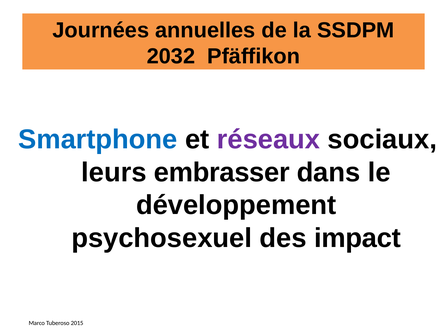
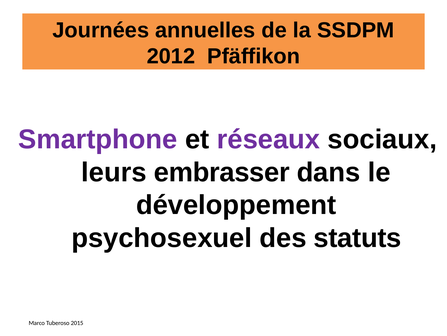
2032: 2032 -> 2012
Smartphone colour: blue -> purple
impact: impact -> statuts
